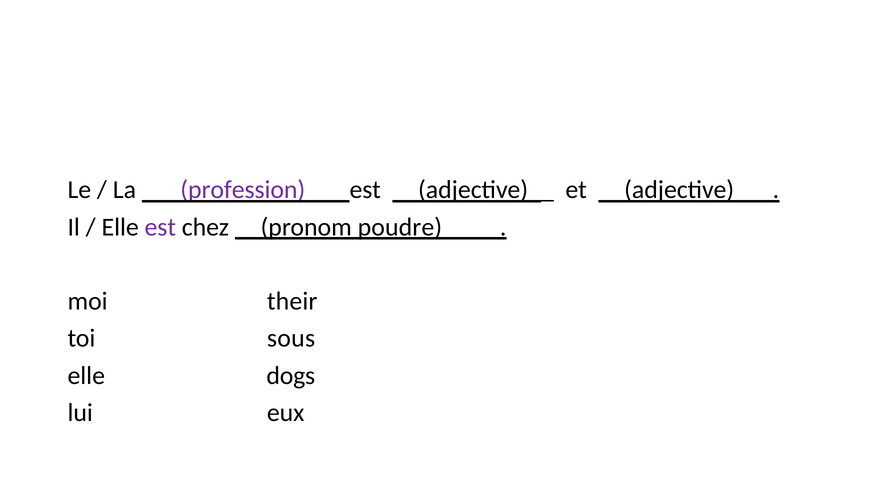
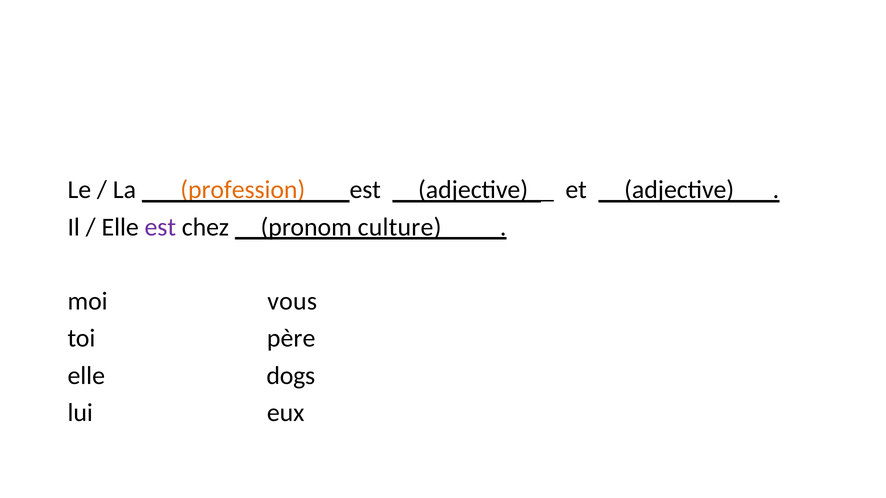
___(profession)___ colour: purple -> orange
poudre)____: poudre)____ -> culture)____
their: their -> vous
sous: sous -> père
